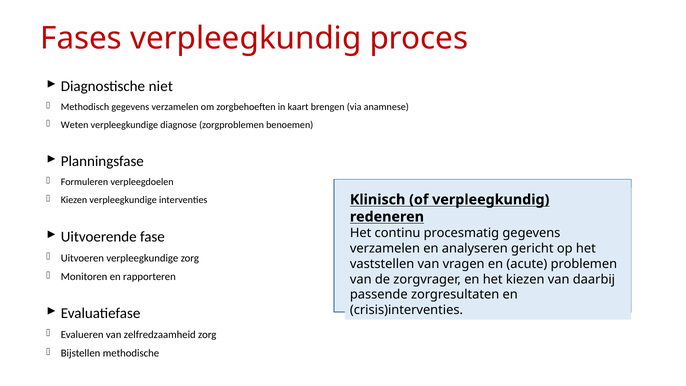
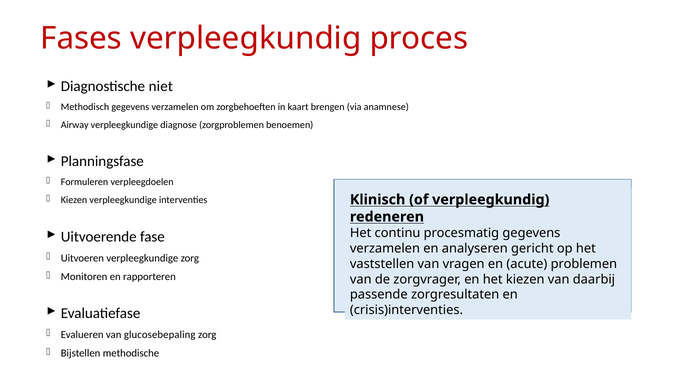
Weten: Weten -> Airway
zelfredzaamheid: zelfredzaamheid -> glucosebepaling
